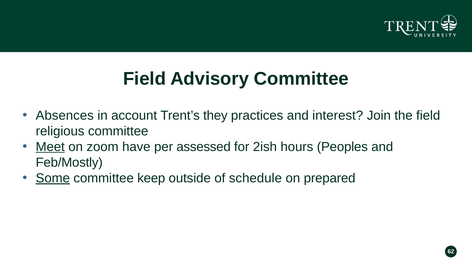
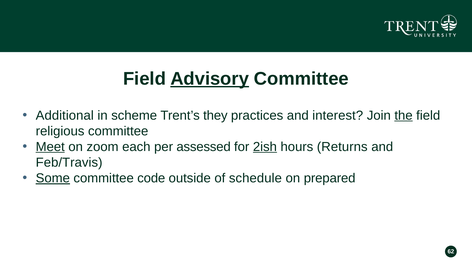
Advisory underline: none -> present
Absences: Absences -> Additional
account: account -> scheme
the underline: none -> present
have: have -> each
2ish underline: none -> present
Peoples: Peoples -> Returns
Feb/Mostly: Feb/Mostly -> Feb/Travis
keep: keep -> code
